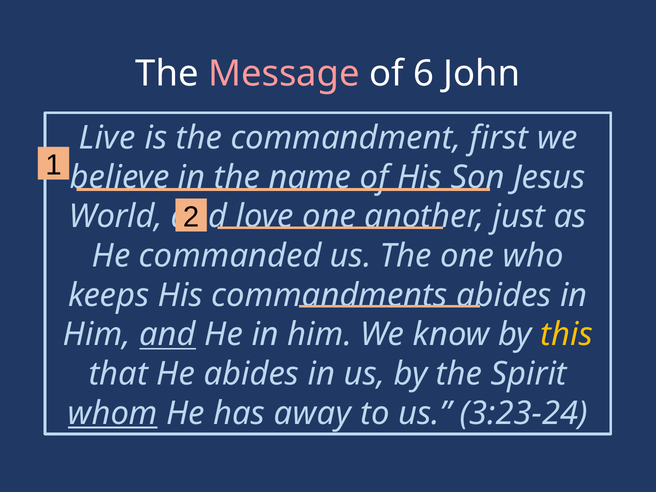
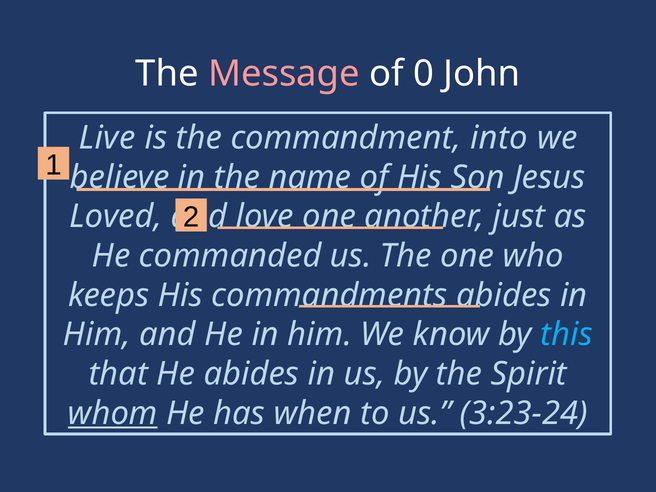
6: 6 -> 0
first: first -> into
World: World -> Loved
and at (168, 335) underline: present -> none
this colour: yellow -> light blue
away: away -> when
